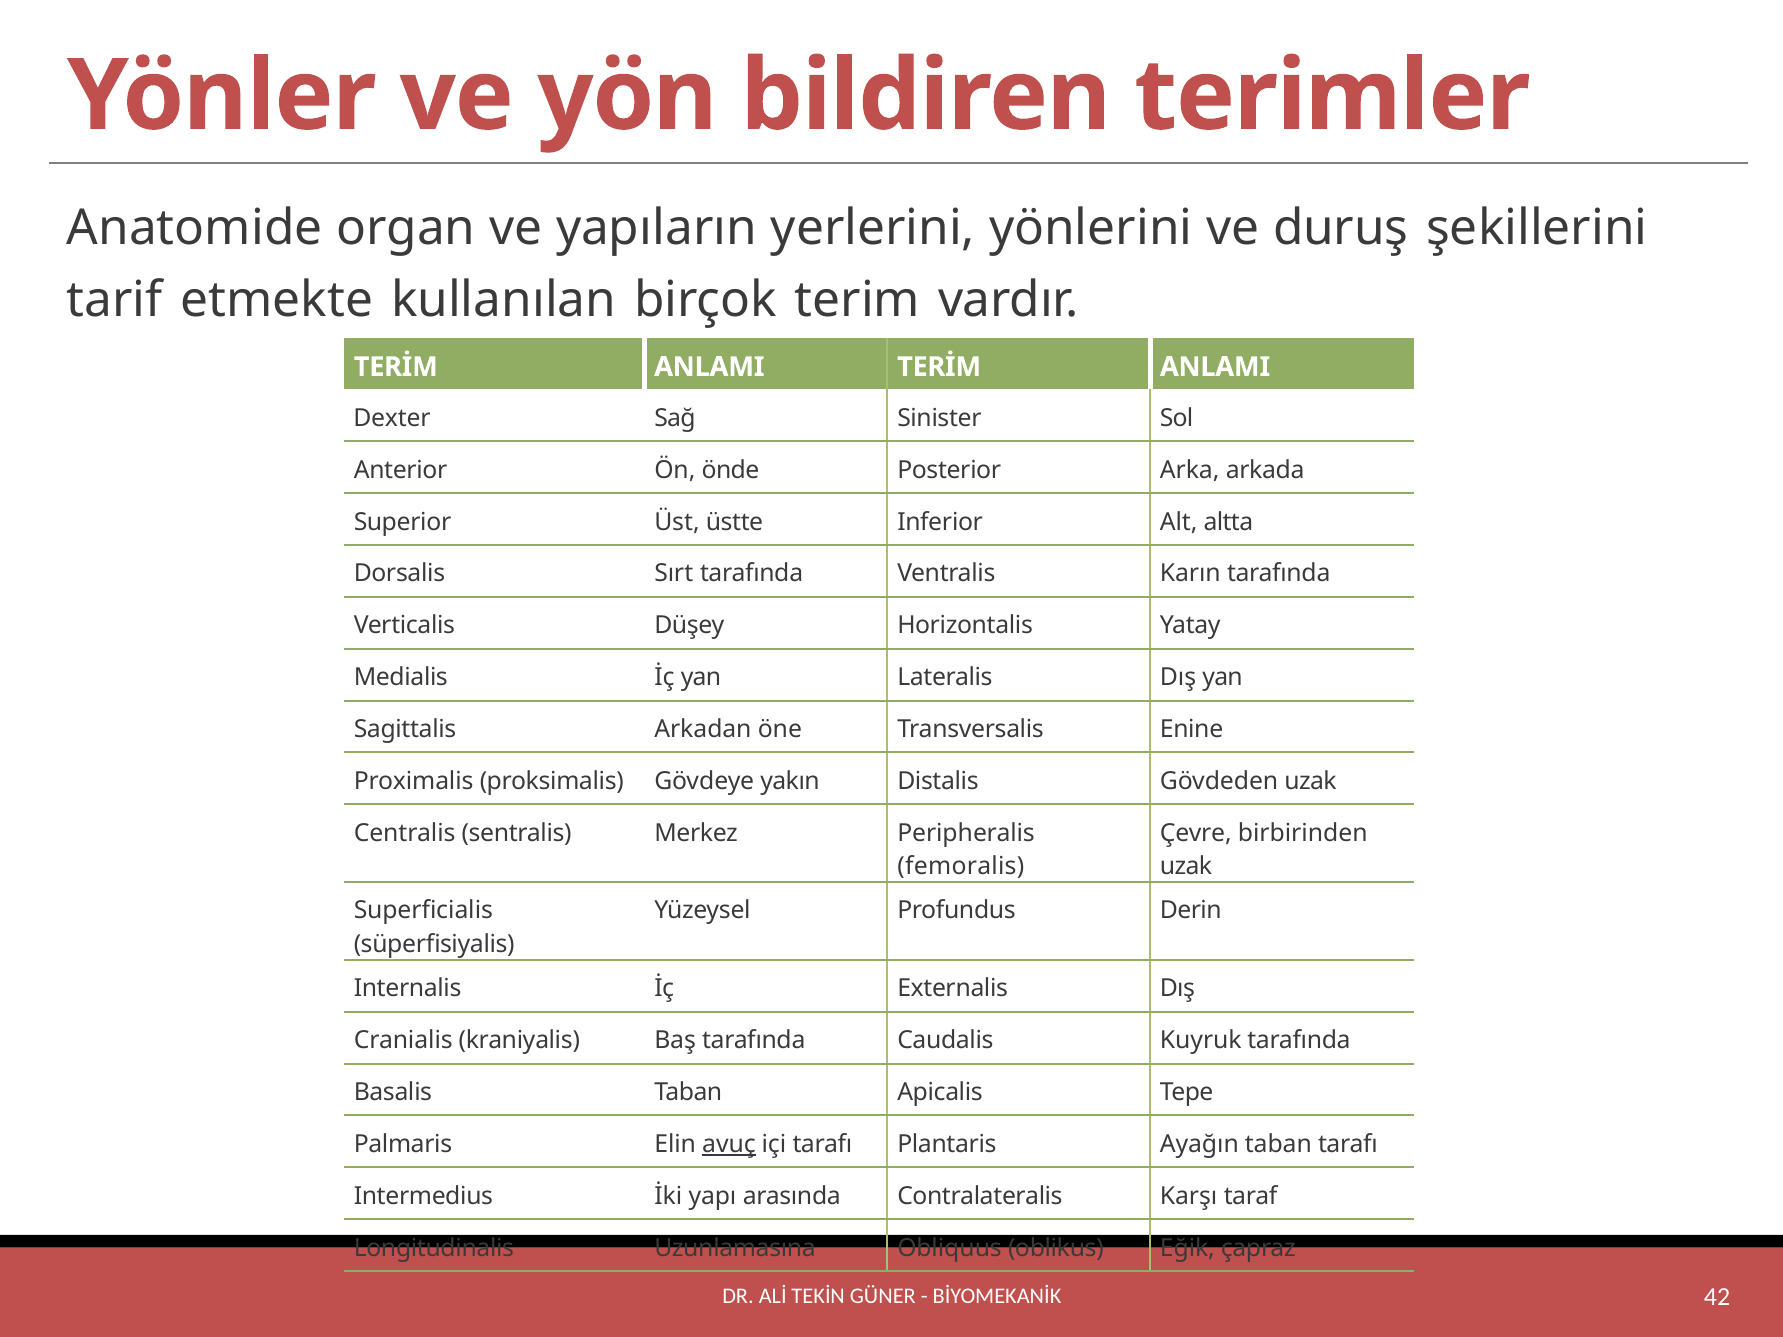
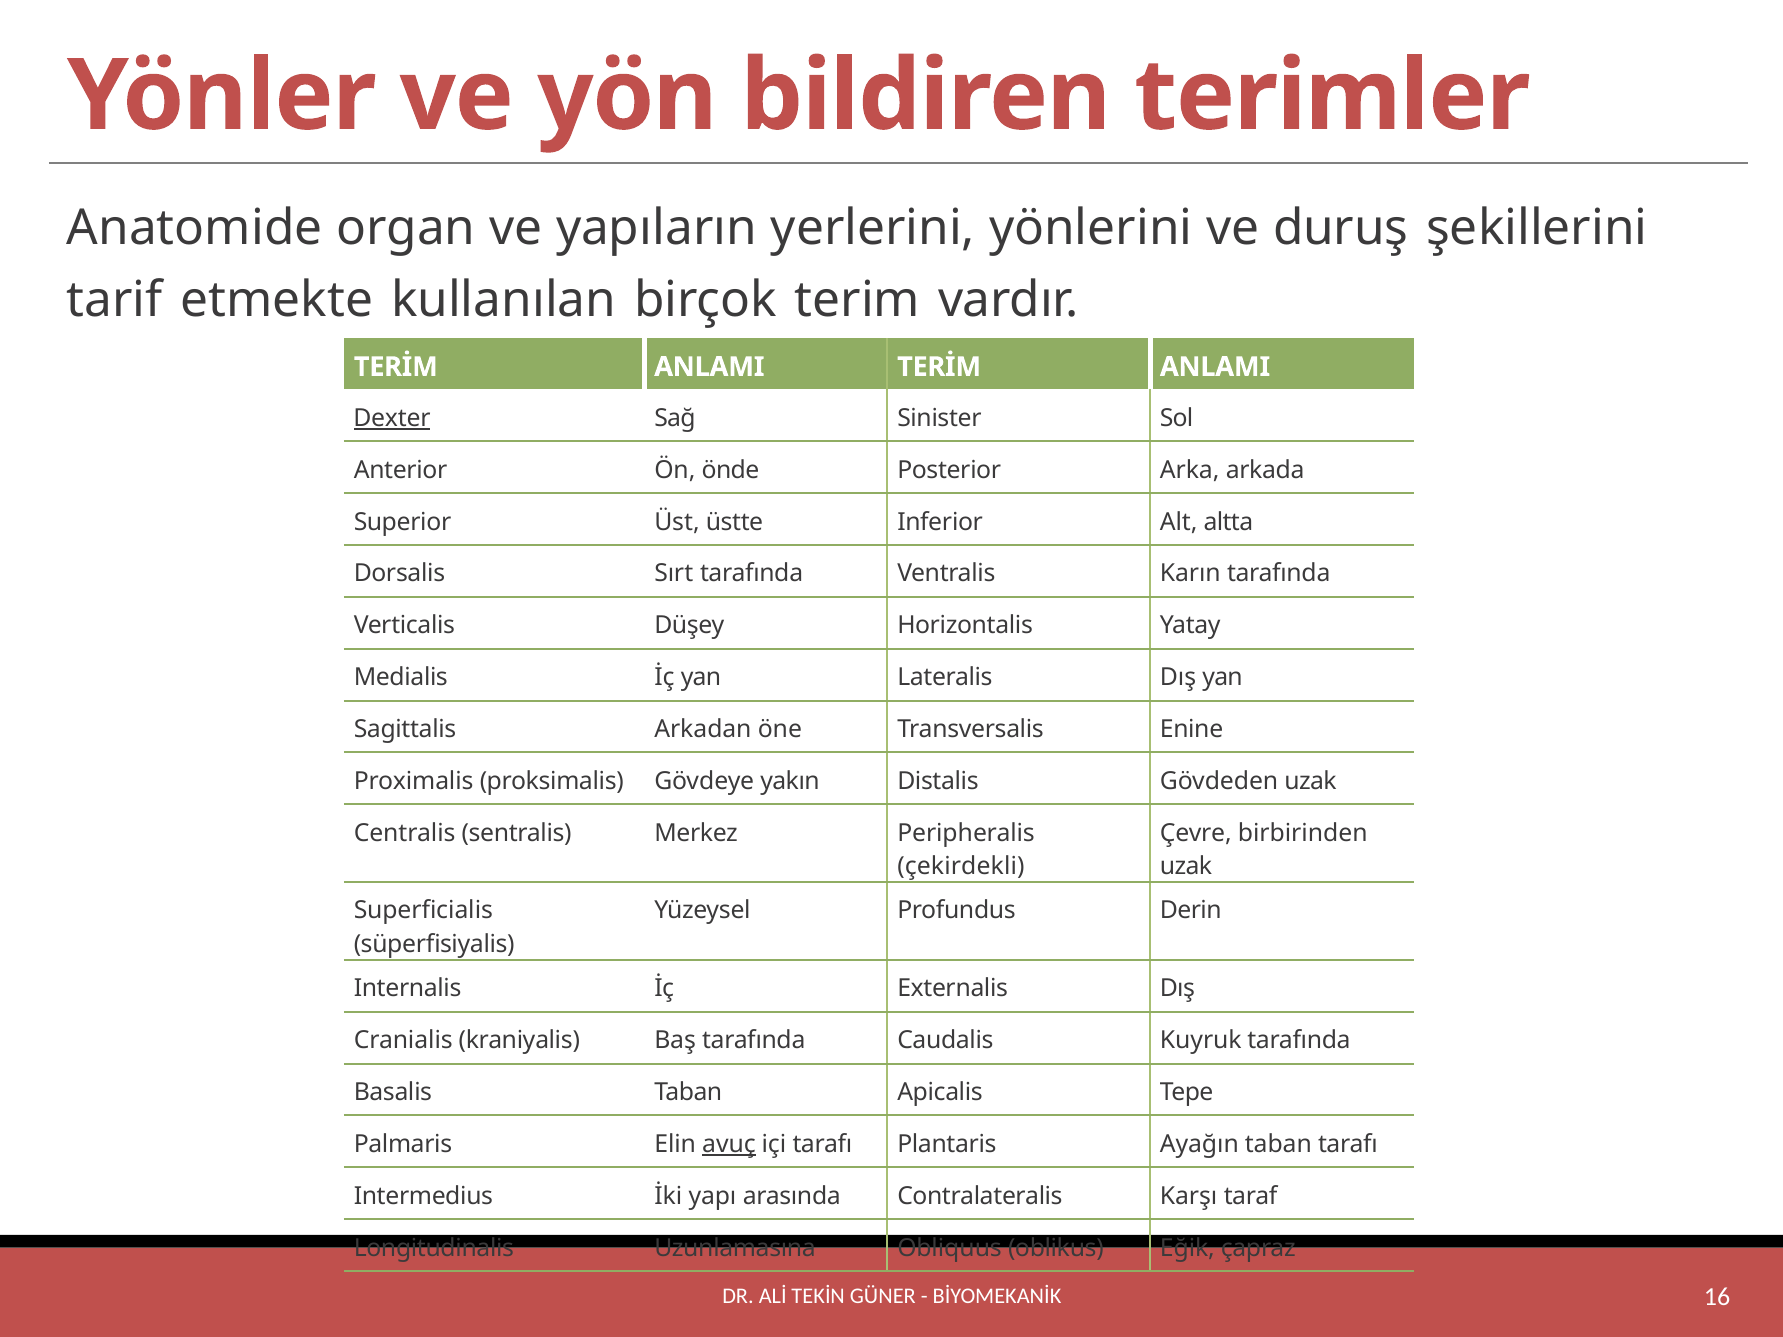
Dexter underline: none -> present
femoralis: femoralis -> çekirdekli
42: 42 -> 16
